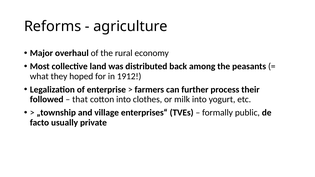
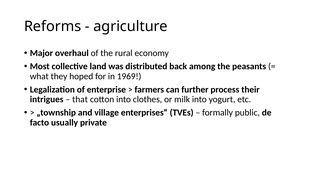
1912: 1912 -> 1969
followed: followed -> intrigues
